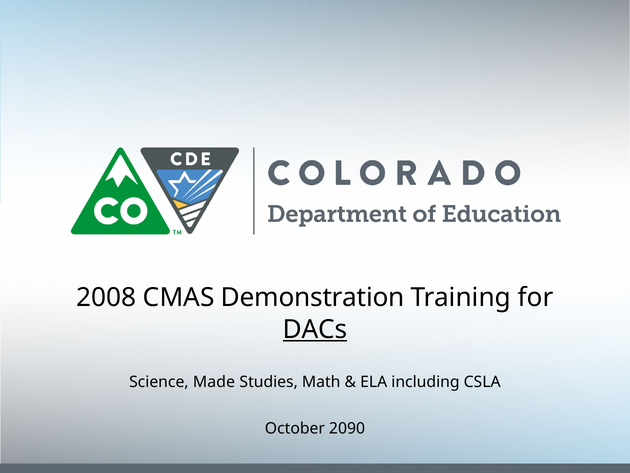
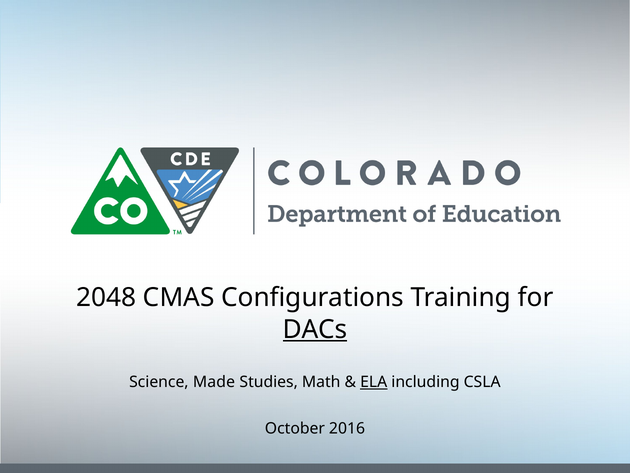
2008: 2008 -> 2048
Demonstration: Demonstration -> Configurations
ELA underline: none -> present
2090: 2090 -> 2016
